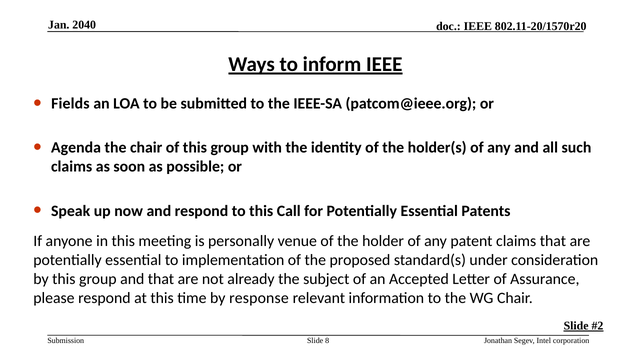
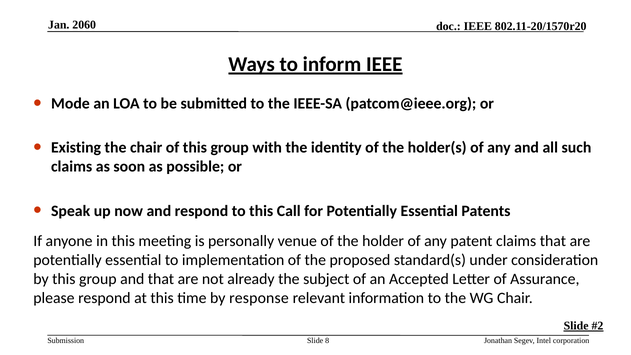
2040: 2040 -> 2060
Fields: Fields -> Mode
Agenda: Agenda -> Existing
